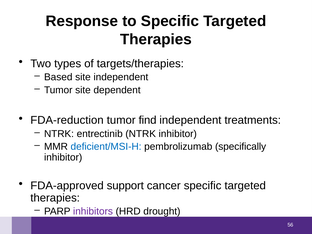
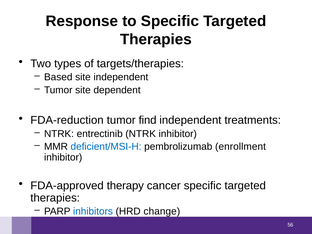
specifically: specifically -> enrollment
support: support -> therapy
inhibitors colour: purple -> blue
drought: drought -> change
